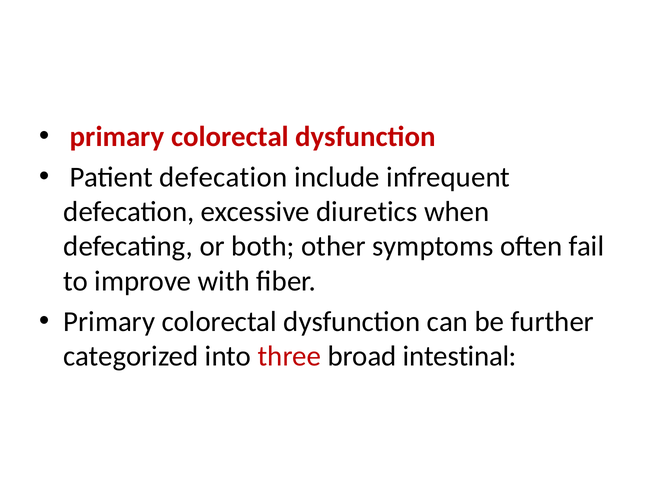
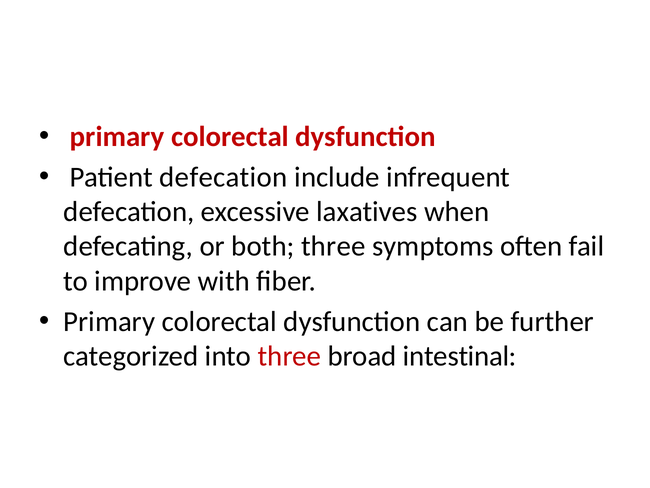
diuretics: diuretics -> laxatives
both other: other -> three
